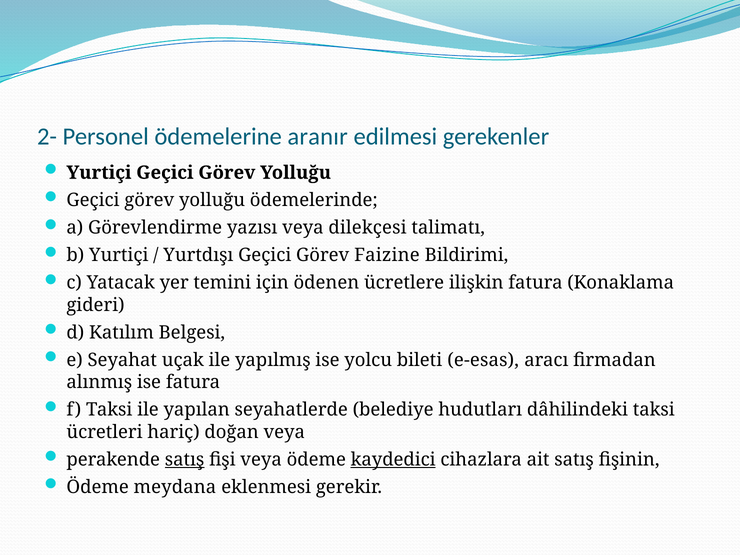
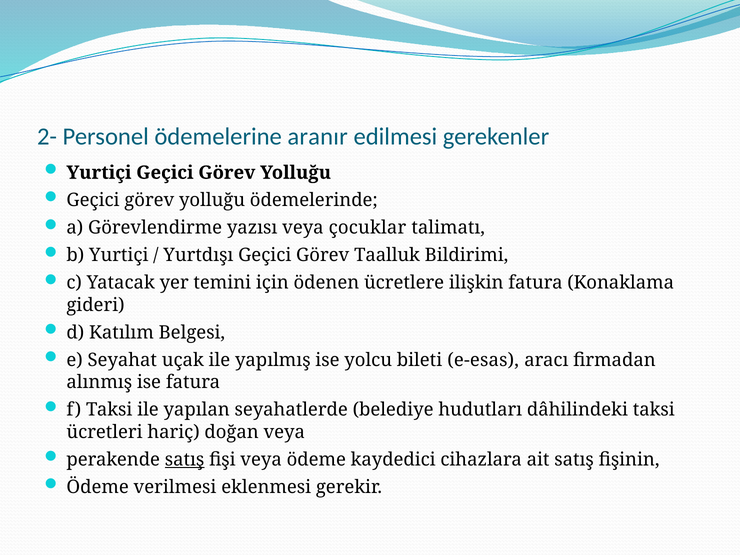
dilekçesi: dilekçesi -> çocuklar
Faizine: Faizine -> Taalluk
kaydedici underline: present -> none
meydana: meydana -> verilmesi
